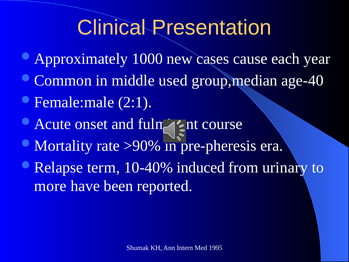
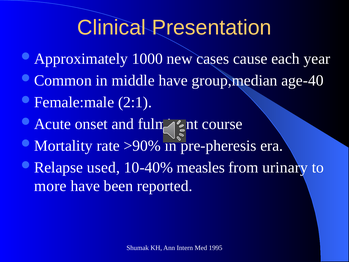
middle used: used -> have
term: term -> used
induced: induced -> measles
